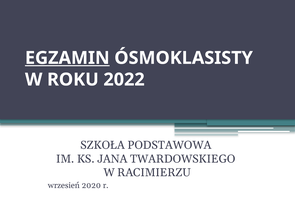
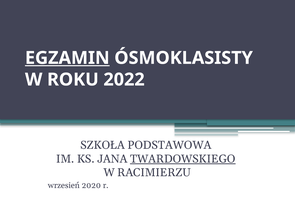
TWARDOWSKIEGO underline: none -> present
